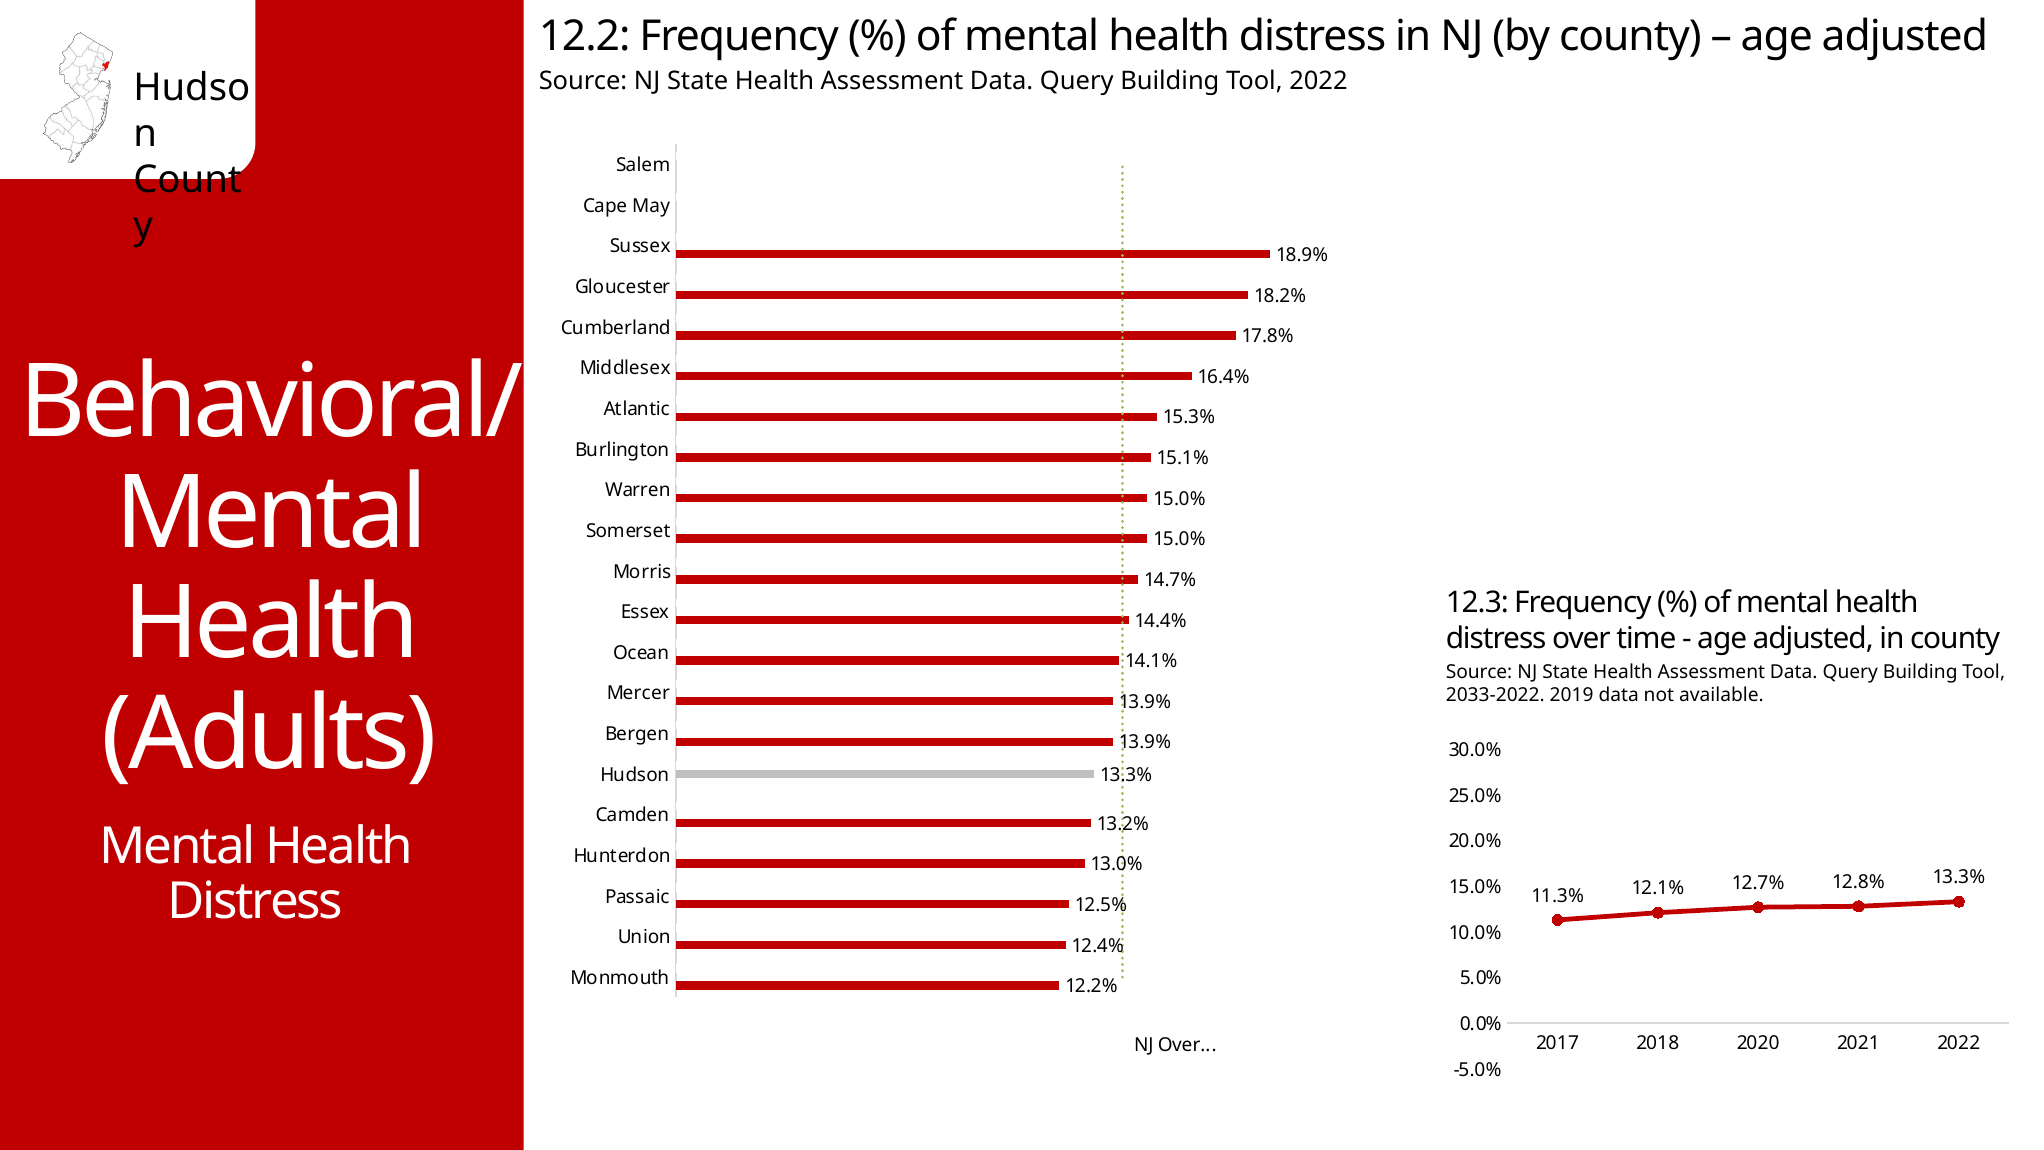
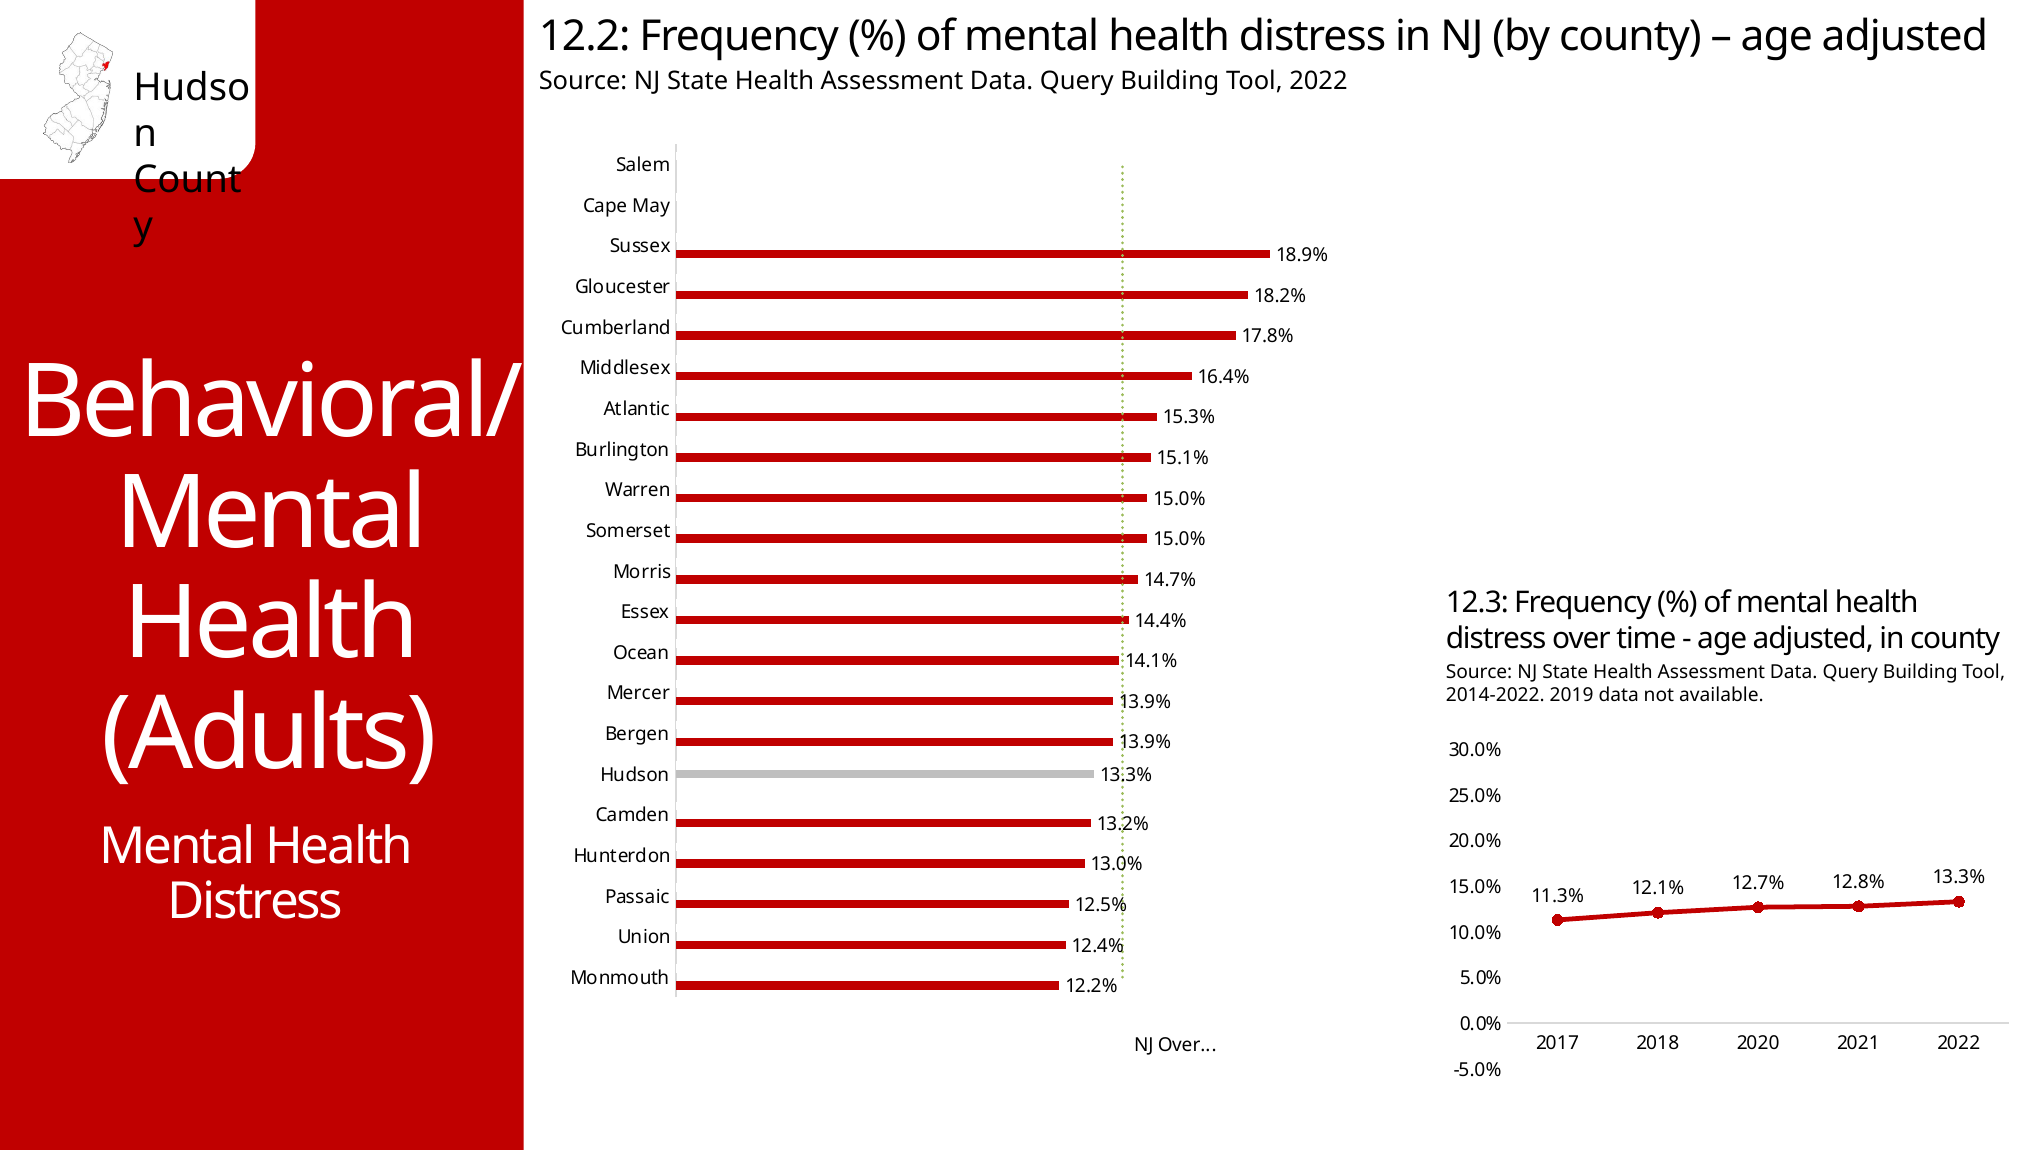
2033-2022: 2033-2022 -> 2014-2022
